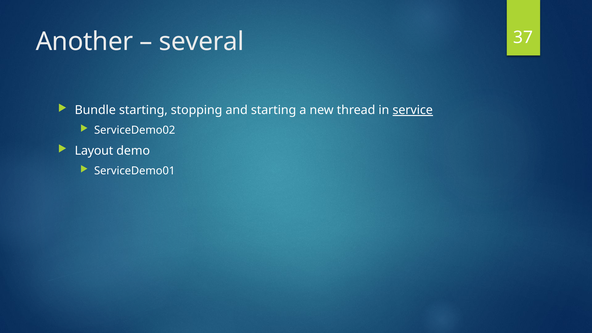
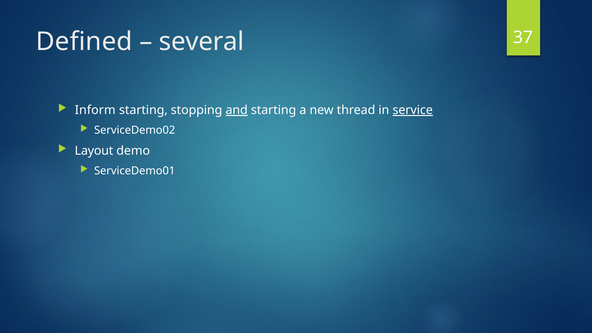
Another: Another -> Defined
Bundle: Bundle -> Inform
and underline: none -> present
